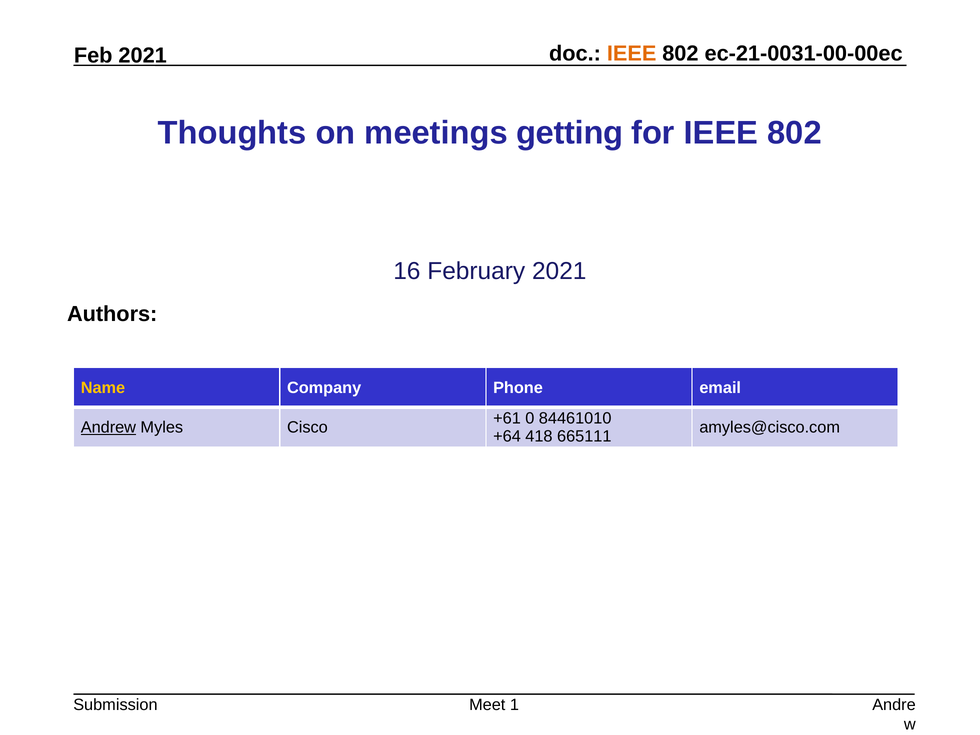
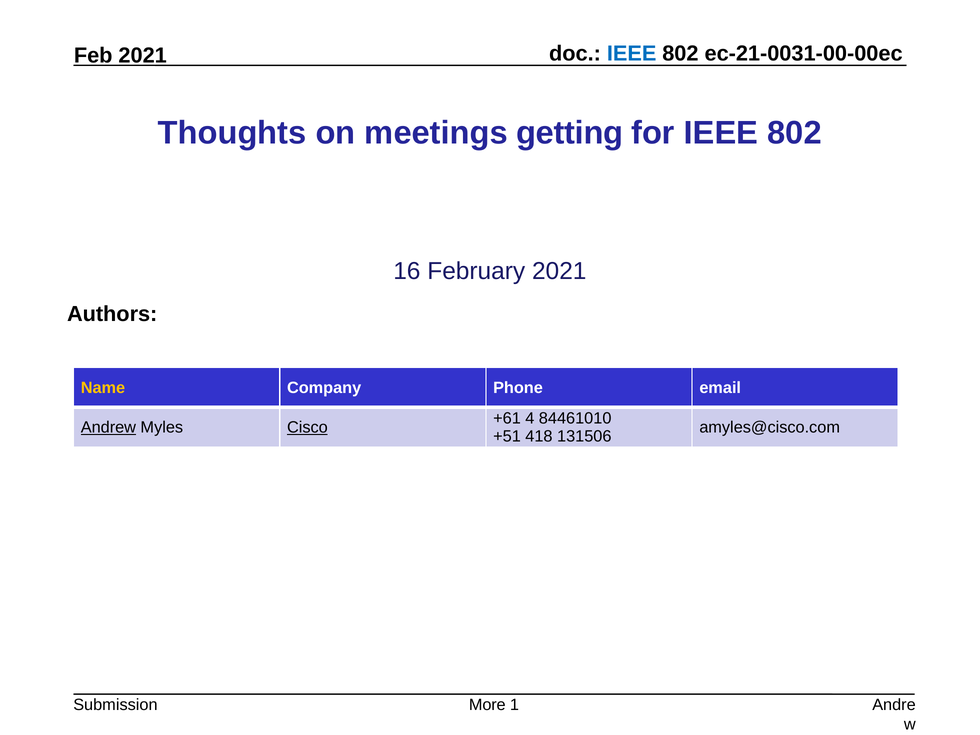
IEEE at (632, 54) colour: orange -> blue
0: 0 -> 4
Cisco at (307, 427) underline: none -> present
+64: +64 -> +51
665111: 665111 -> 131506
Meet: Meet -> More
